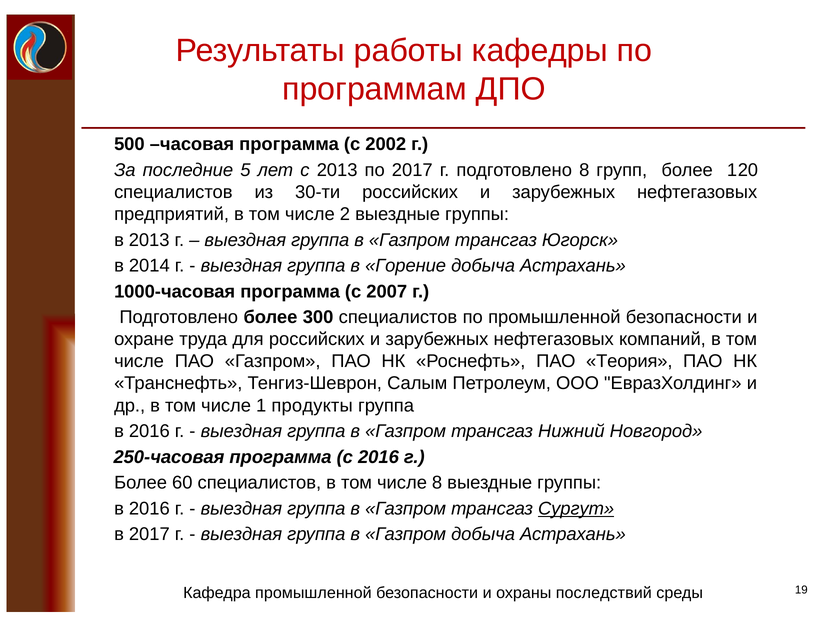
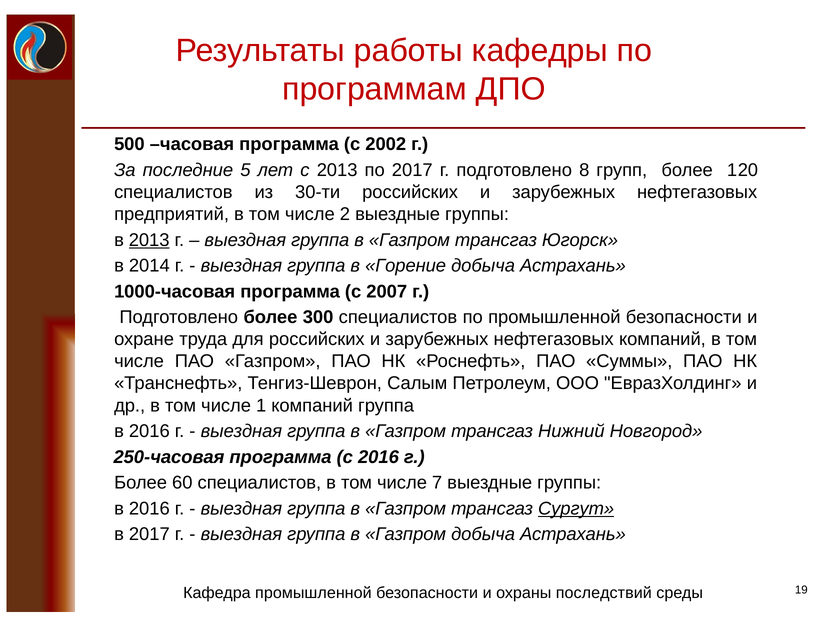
2013 at (149, 240) underline: none -> present
Теория: Теория -> Суммы
1 продукты: продукты -> компаний
числе 8: 8 -> 7
